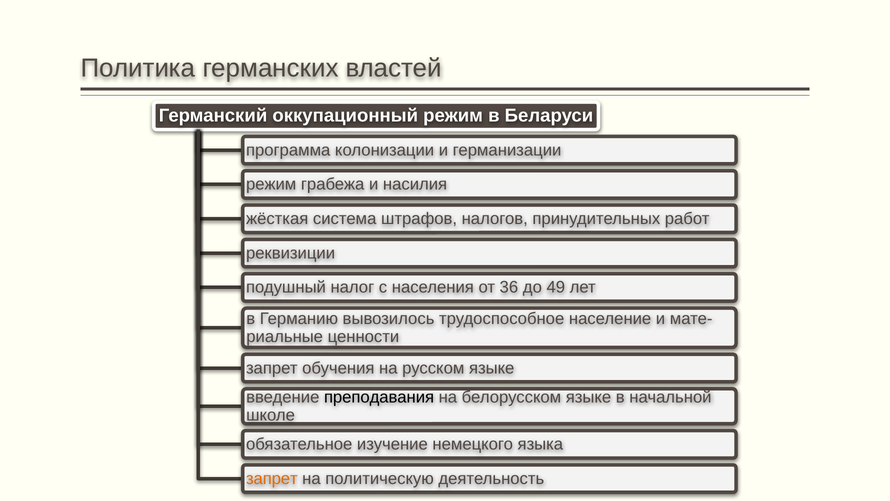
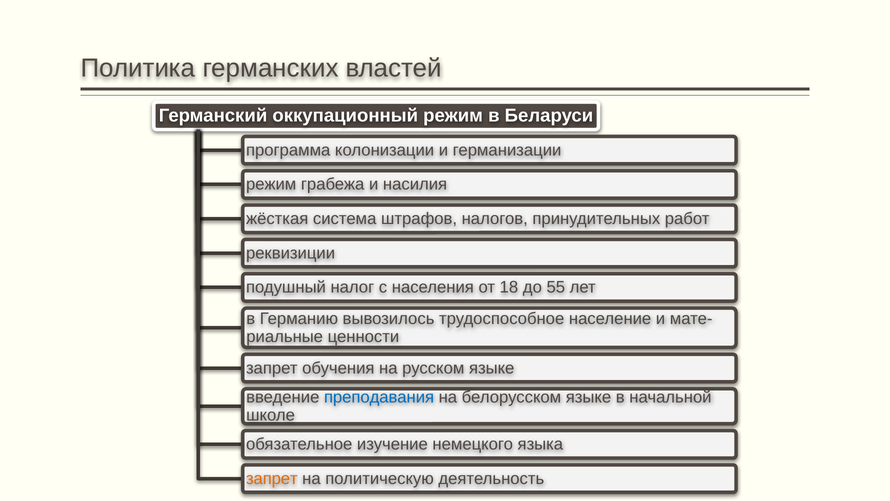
36: 36 -> 18
49: 49 -> 55
преподавания colour: black -> blue
